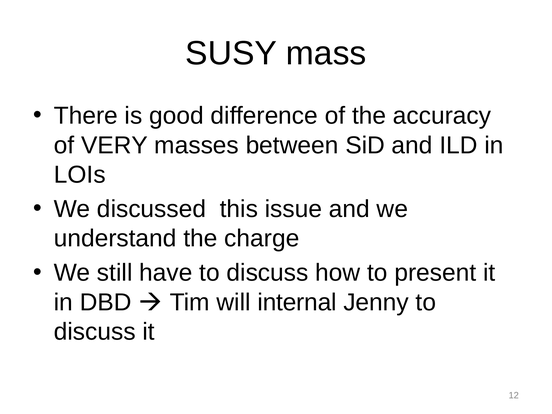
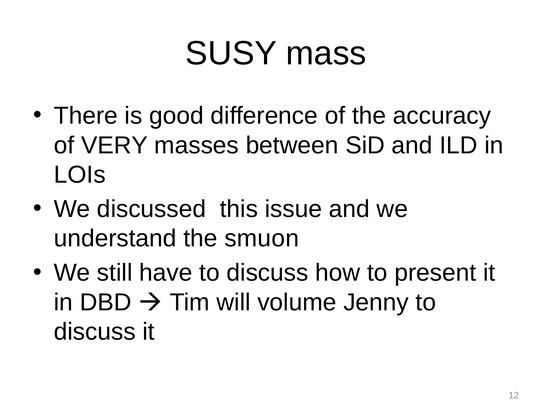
charge: charge -> smuon
internal: internal -> volume
